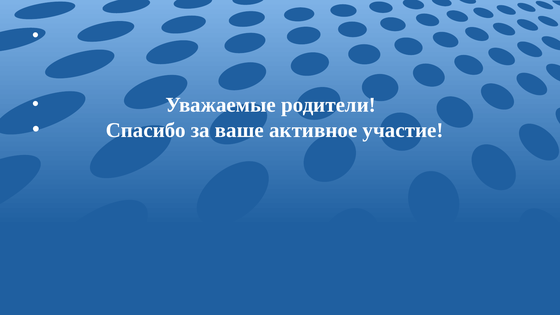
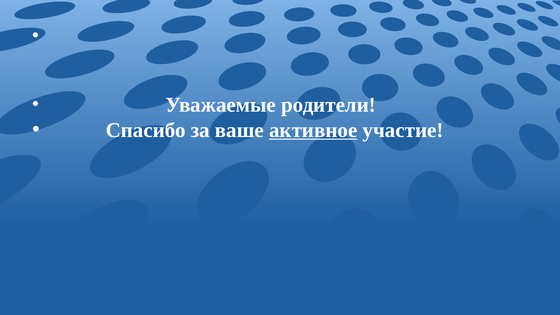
активное underline: none -> present
